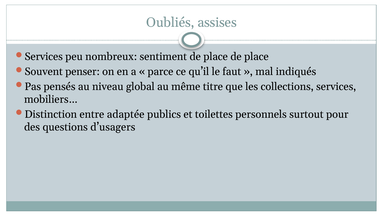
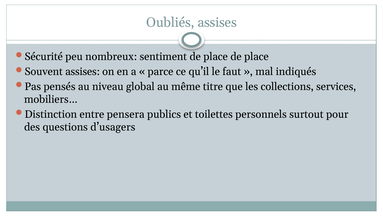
Services at (44, 57): Services -> Sécurité
Souvent penser: penser -> assises
adaptée: adaptée -> pensera
